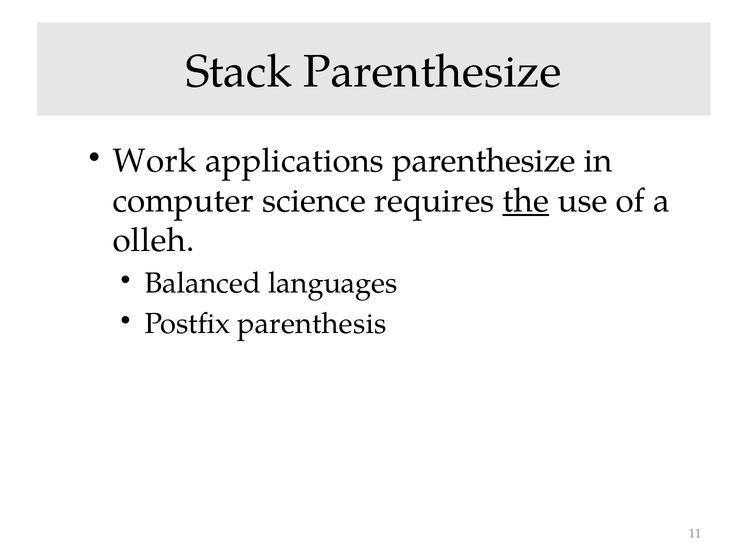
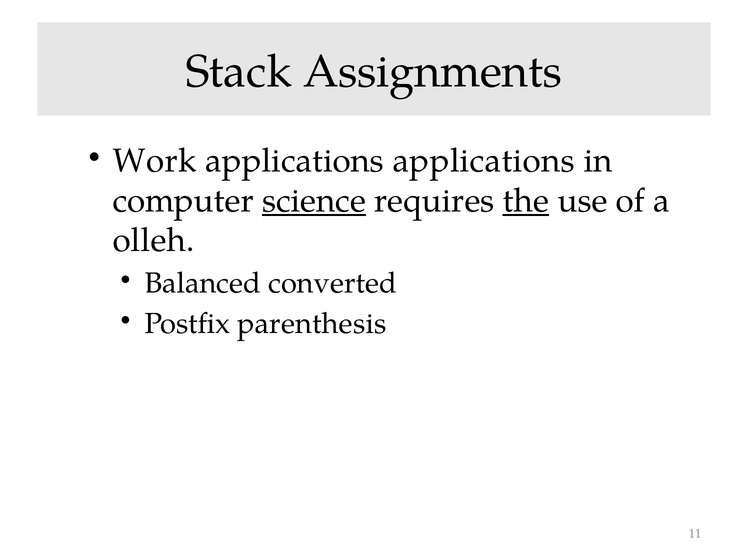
Stack Parenthesize: Parenthesize -> Assignments
applications parenthesize: parenthesize -> applications
science underline: none -> present
languages: languages -> converted
